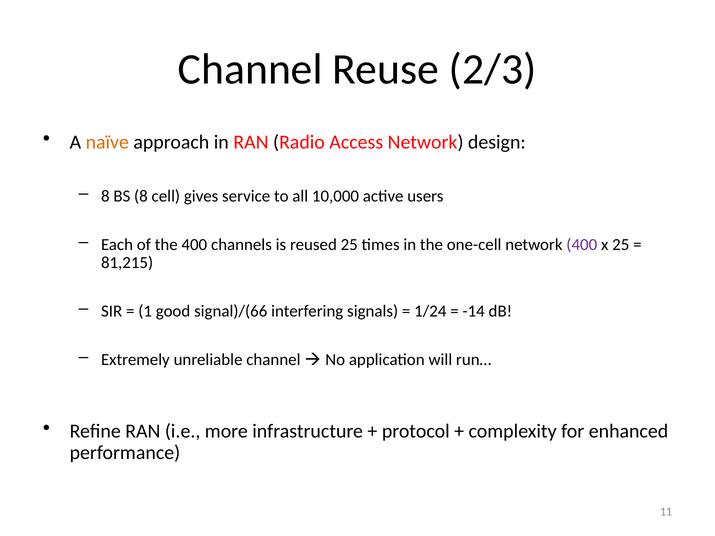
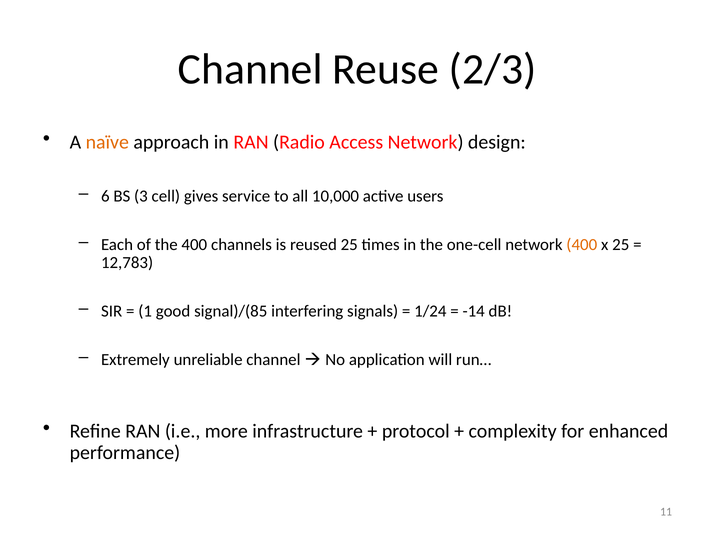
8 at (105, 196): 8 -> 6
BS 8: 8 -> 3
400 at (582, 245) colour: purple -> orange
81,215: 81,215 -> 12,783
signal)/(66: signal)/(66 -> signal)/(85
